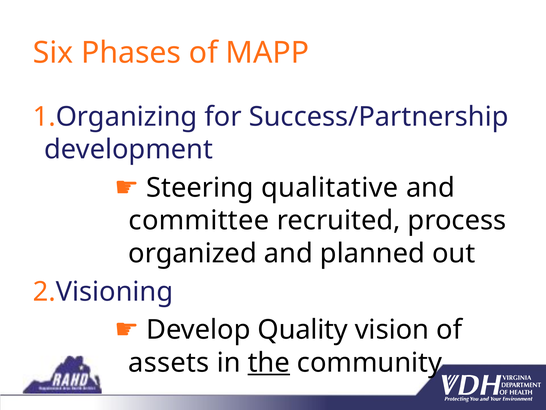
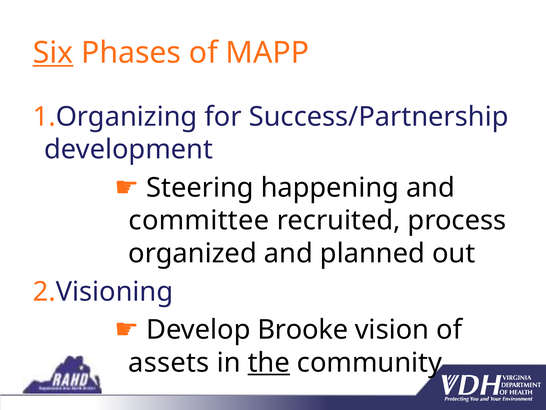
Six underline: none -> present
qualitative: qualitative -> happening
Quality: Quality -> Brooke
